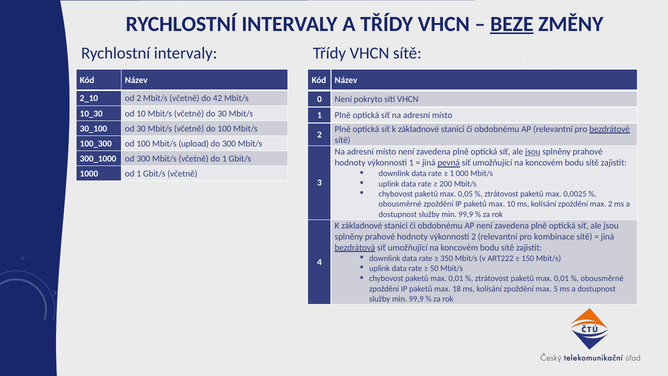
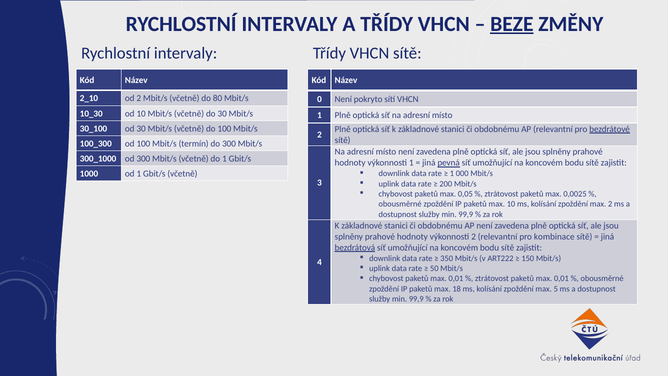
42: 42 -> 80
upload: upload -> termín
jsou at (533, 152) underline: present -> none
